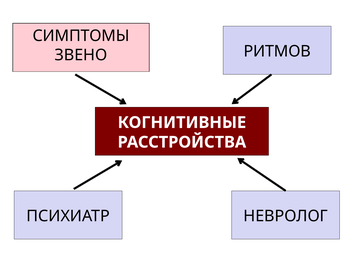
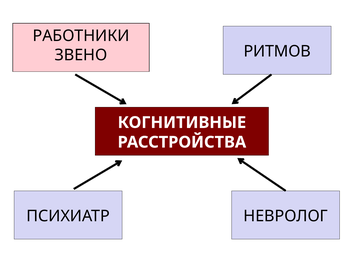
СИМПТОМЫ: СИМПТОМЫ -> РАБОТНИКИ
